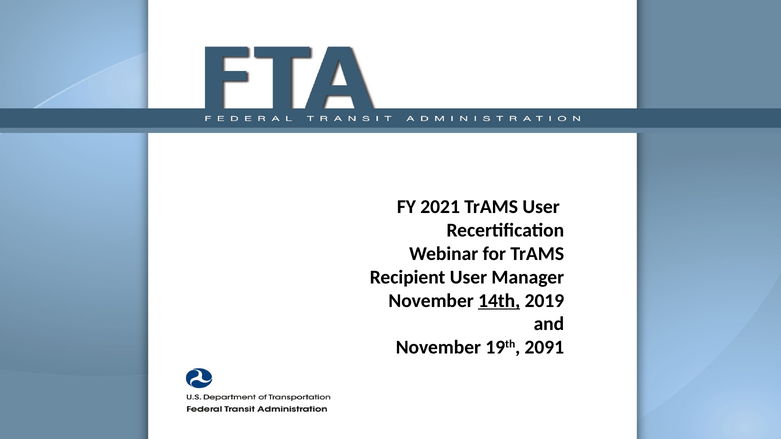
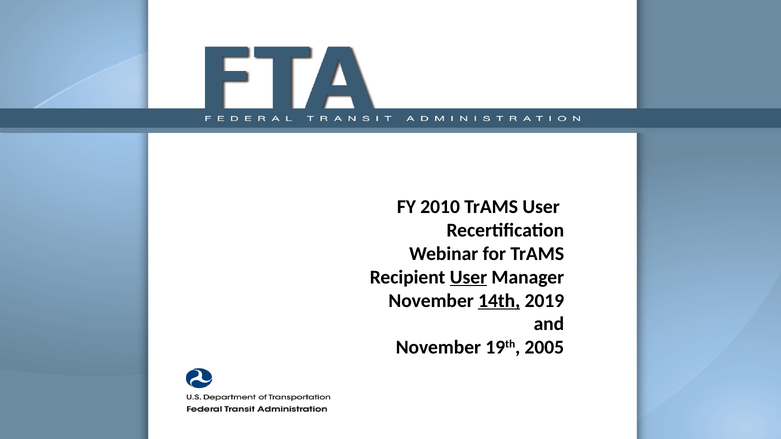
2021: 2021 -> 2010
User at (468, 277) underline: none -> present
2091: 2091 -> 2005
